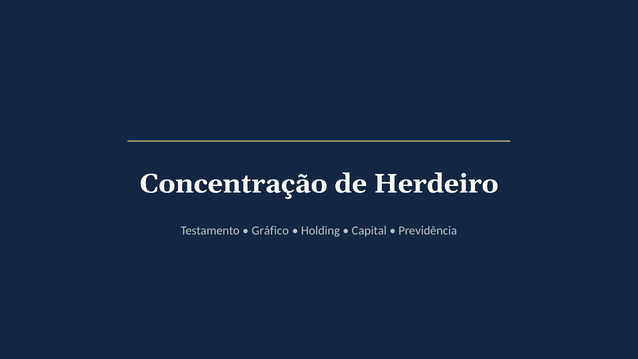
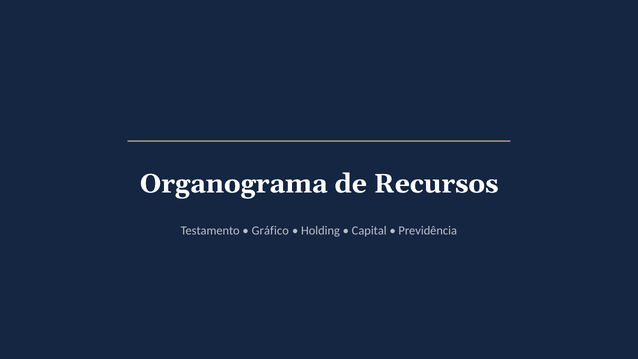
Concentração: Concentração -> Organograma
Herdeiro: Herdeiro -> Recursos
